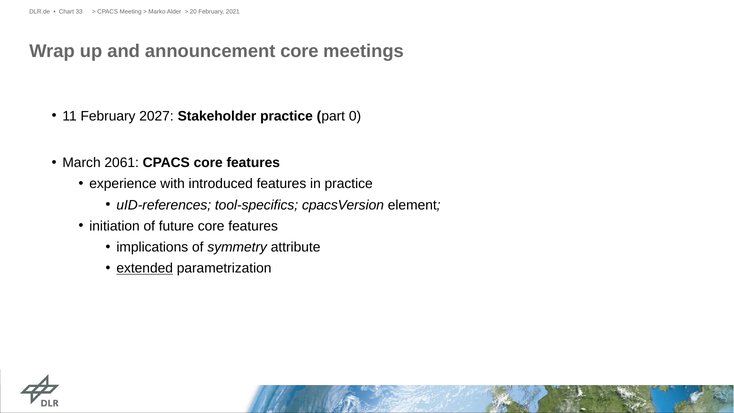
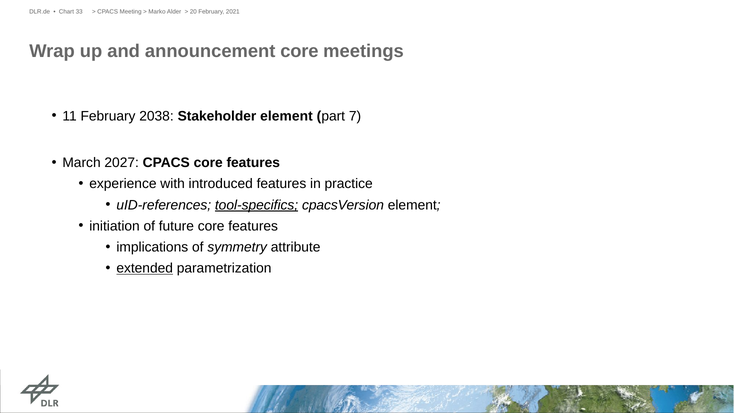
2027: 2027 -> 2038
Stakeholder practice: practice -> element
0: 0 -> 7
2061: 2061 -> 2027
tool-specifics underline: none -> present
